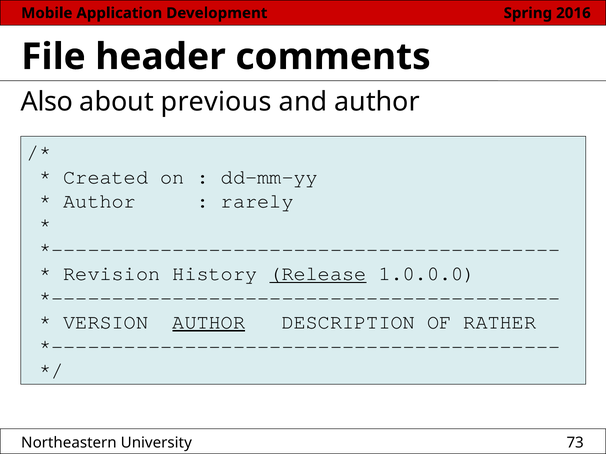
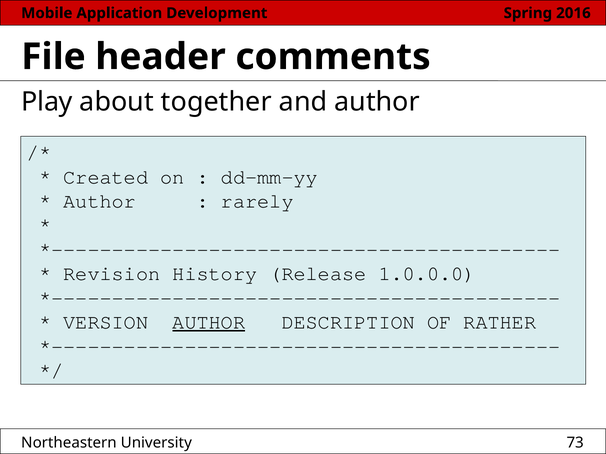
Also: Also -> Play
previous: previous -> together
Release underline: present -> none
